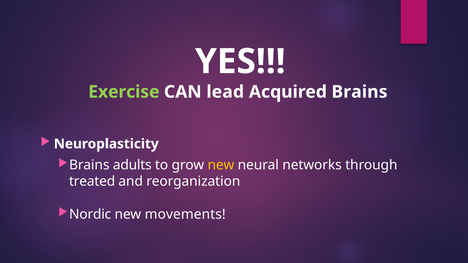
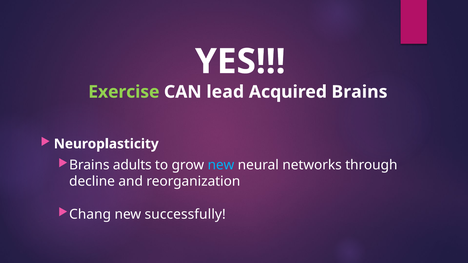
new at (221, 165) colour: yellow -> light blue
treated: treated -> decline
Nordic: Nordic -> Chang
movements: movements -> successfully
